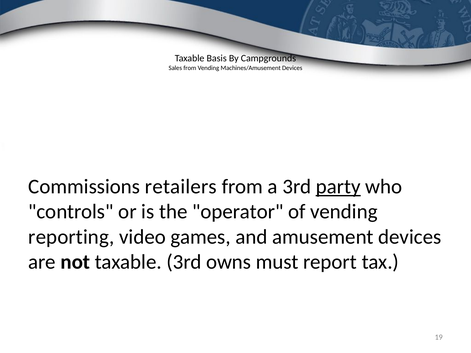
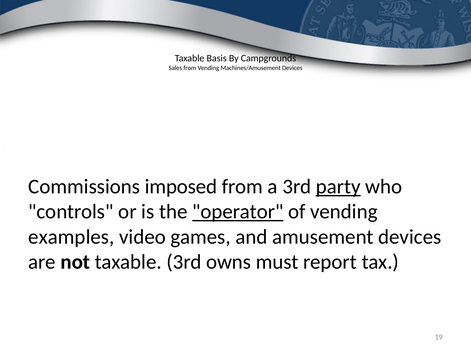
retailers: retailers -> imposed
operator underline: none -> present
reporting: reporting -> examples
